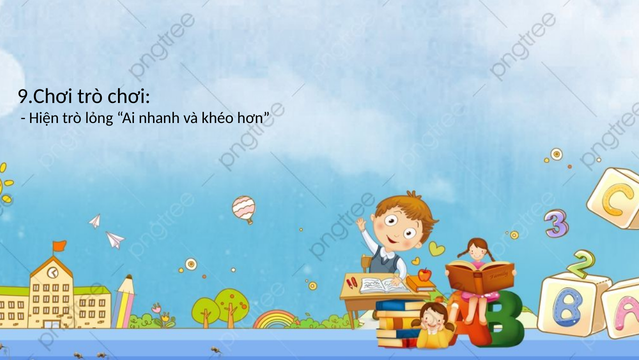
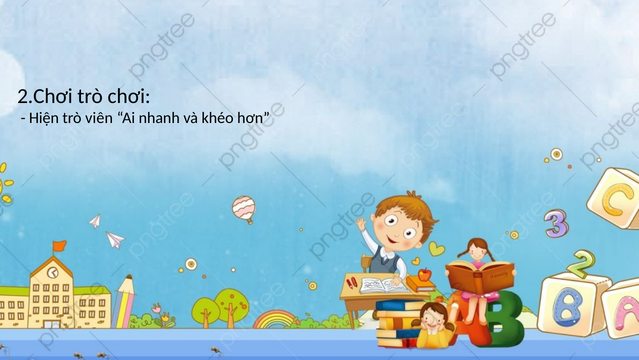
9.Chơi: 9.Chơi -> 2.Chơi
lỏng: lỏng -> viên
